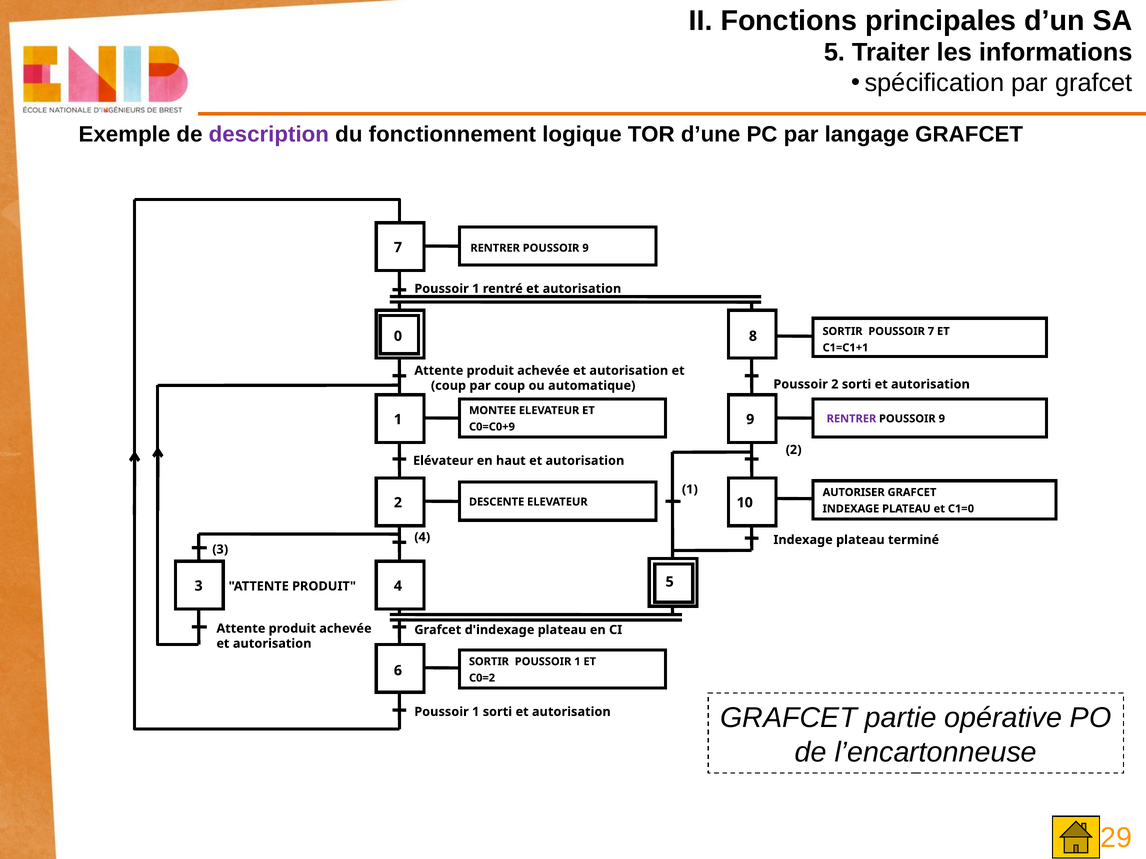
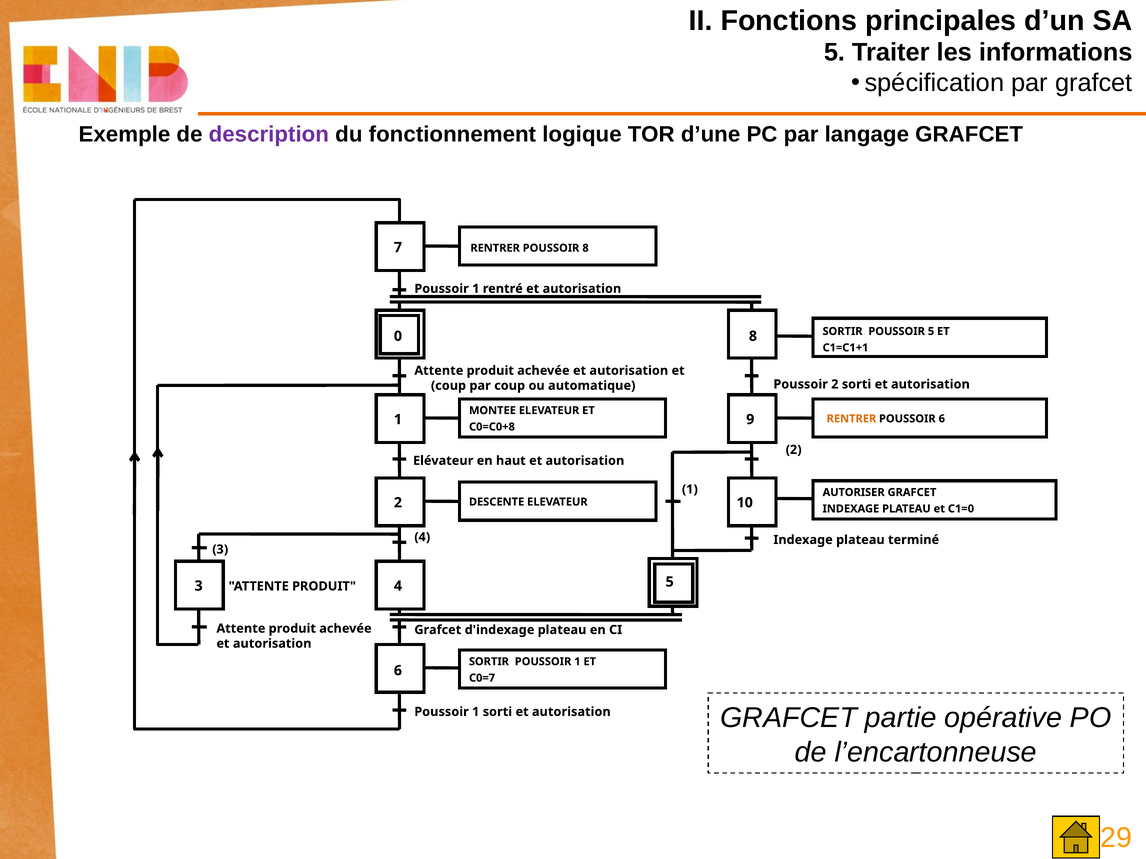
9 at (586, 248): 9 -> 8
POUSSOIR 7: 7 -> 5
RENTRER at (851, 419) colour: purple -> orange
9 at (942, 419): 9 -> 6
C0=C0+9: C0=C0+9 -> C0=C0+8
C0=2: C0=2 -> C0=7
